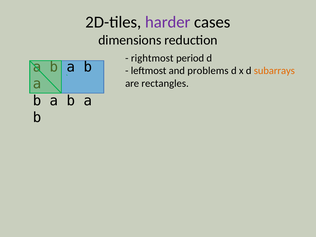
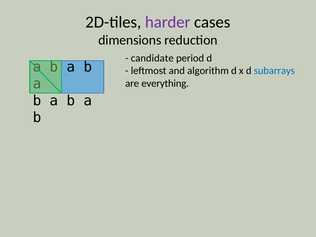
rightmost: rightmost -> candidate
problems: problems -> algorithm
subarrays colour: orange -> blue
rectangles: rectangles -> everything
